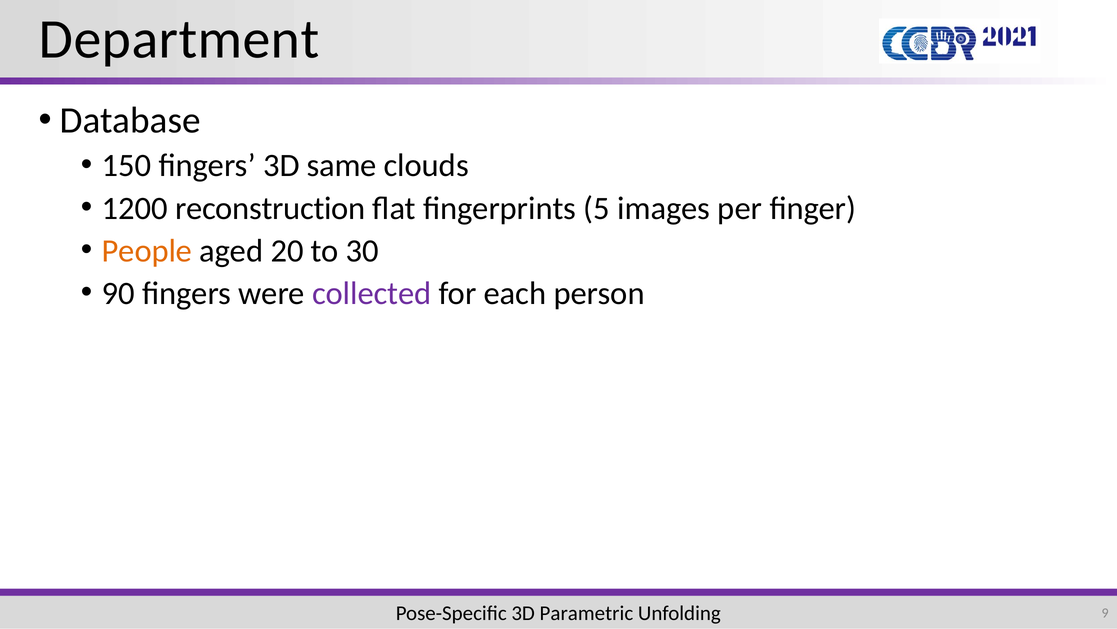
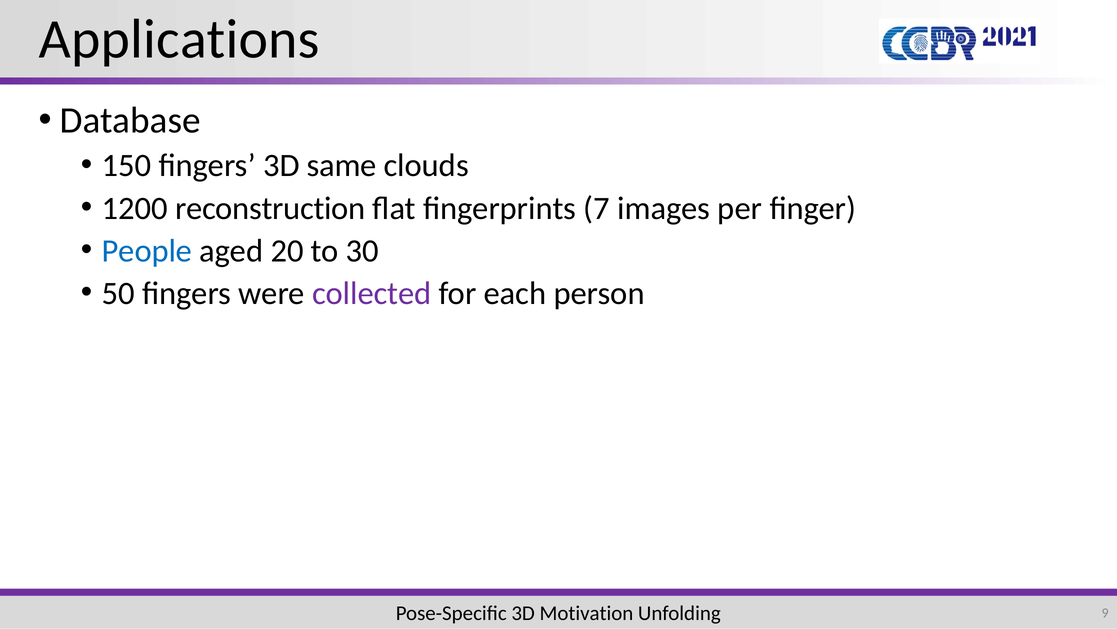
Department: Department -> Applications
5: 5 -> 7
People colour: orange -> blue
90: 90 -> 50
Parametric: Parametric -> Motivation
